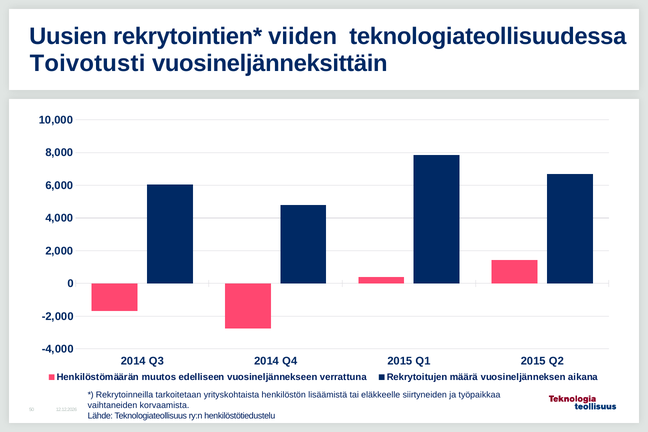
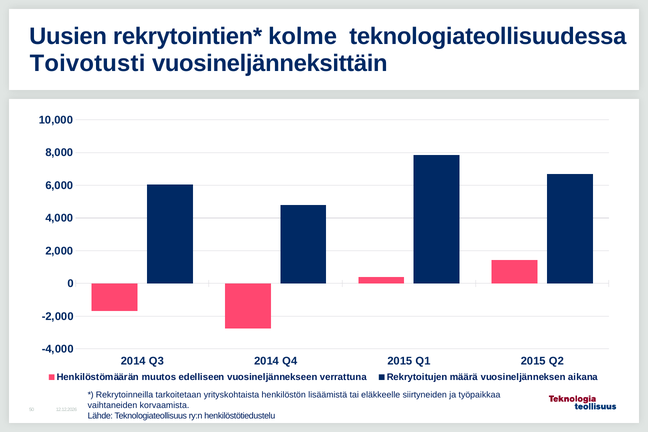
viiden: viiden -> kolme
